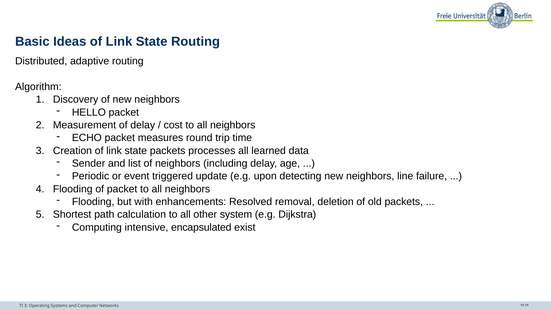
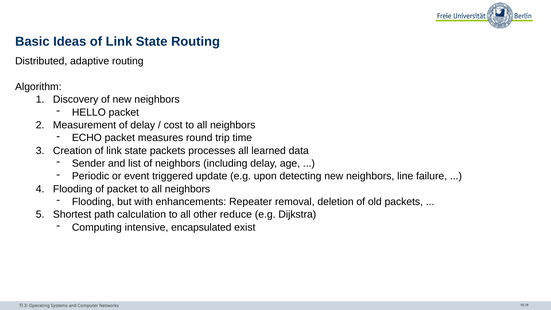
Resolved: Resolved -> Repeater
system: system -> reduce
